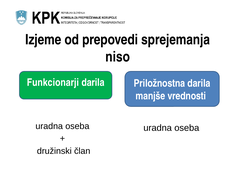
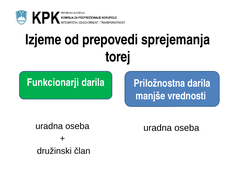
niso: niso -> torej
